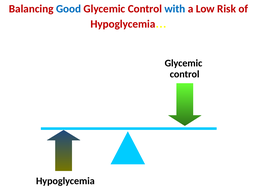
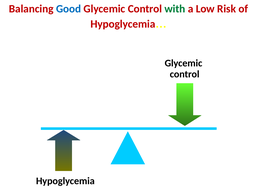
with colour: blue -> green
